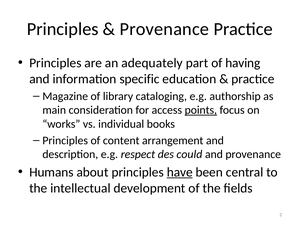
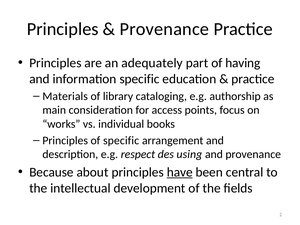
Magazine: Magazine -> Materials
points underline: present -> none
of content: content -> specific
could: could -> using
Humans: Humans -> Because
